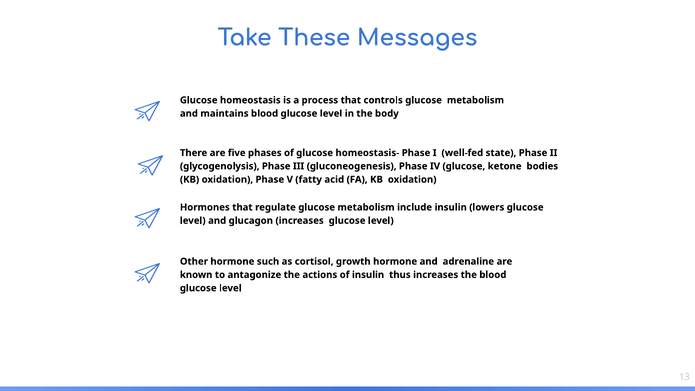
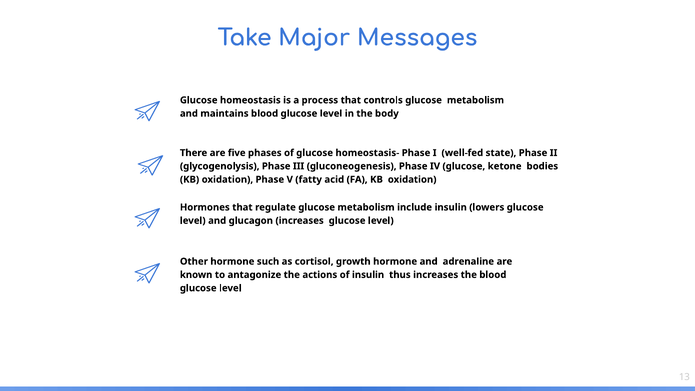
These: These -> Major
